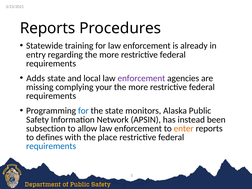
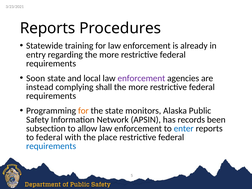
Adds: Adds -> Soon
missing: missing -> instead
your: your -> shall
for at (83, 111) colour: blue -> orange
instead: instead -> records
enter colour: orange -> blue
to defines: defines -> federal
